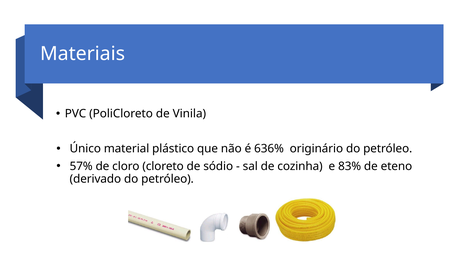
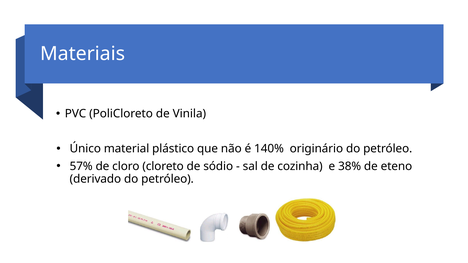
636%: 636% -> 140%
83%: 83% -> 38%
